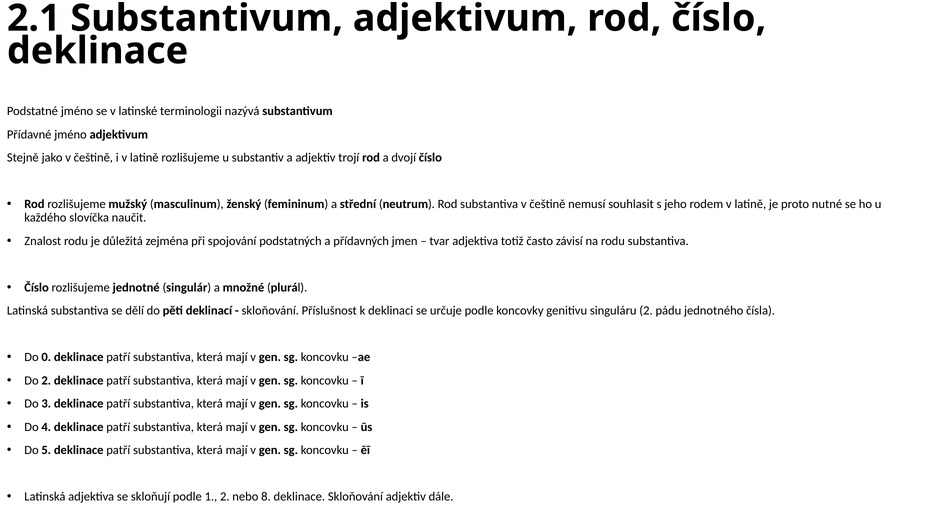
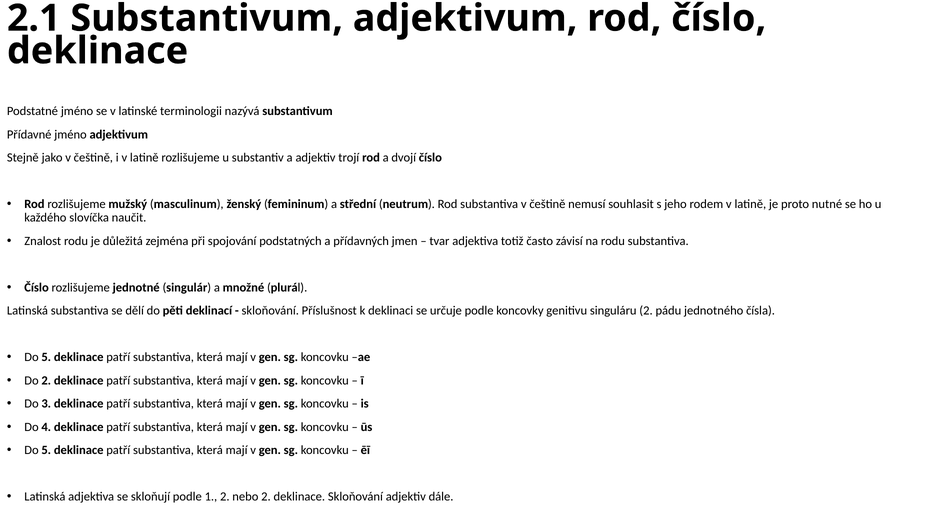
0 at (46, 357): 0 -> 5
nebo 8: 8 -> 2
